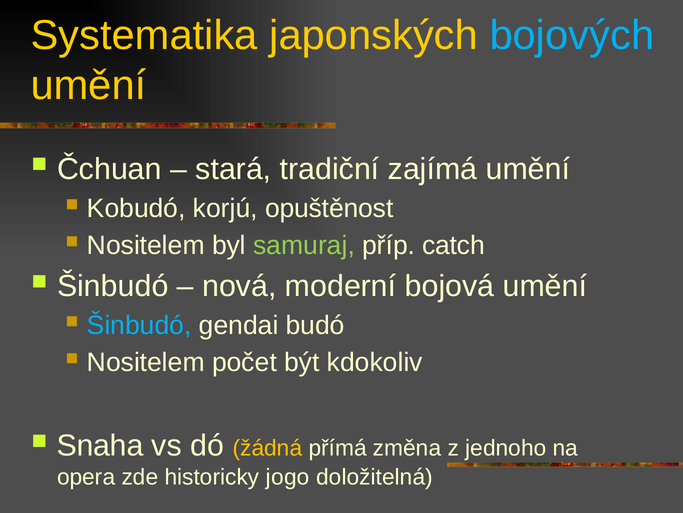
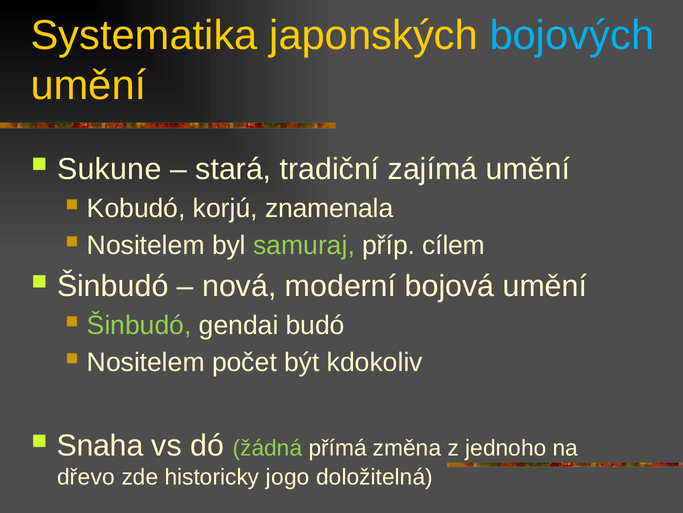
Čchuan: Čchuan -> Sukune
opuštěnost: opuštěnost -> znamenala
catch: catch -> cílem
Šinbudó at (139, 325) colour: light blue -> light green
žádná colour: yellow -> light green
opera: opera -> dřevo
